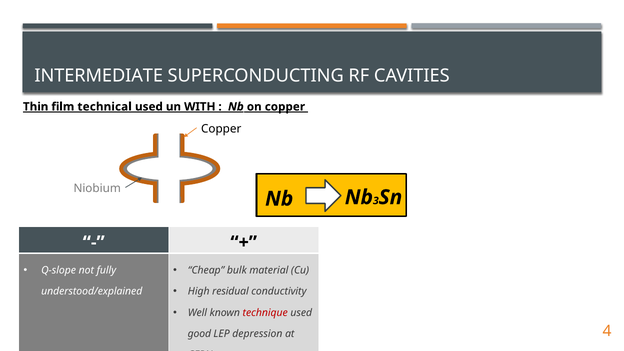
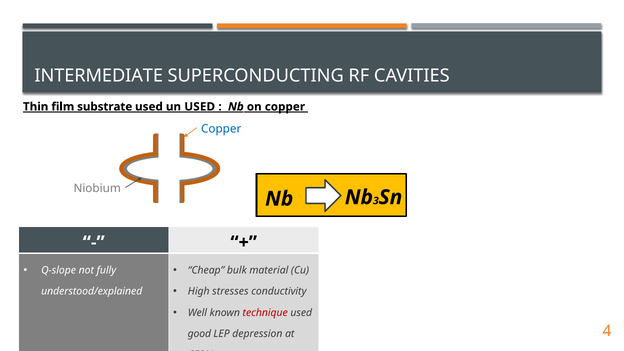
technical: technical -> substrate
un WITH: WITH -> USED
Copper at (221, 129) colour: black -> blue
residual: residual -> stresses
